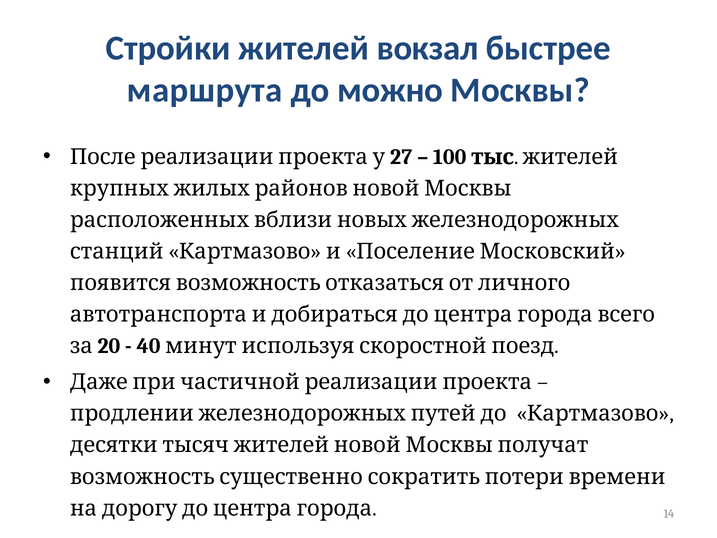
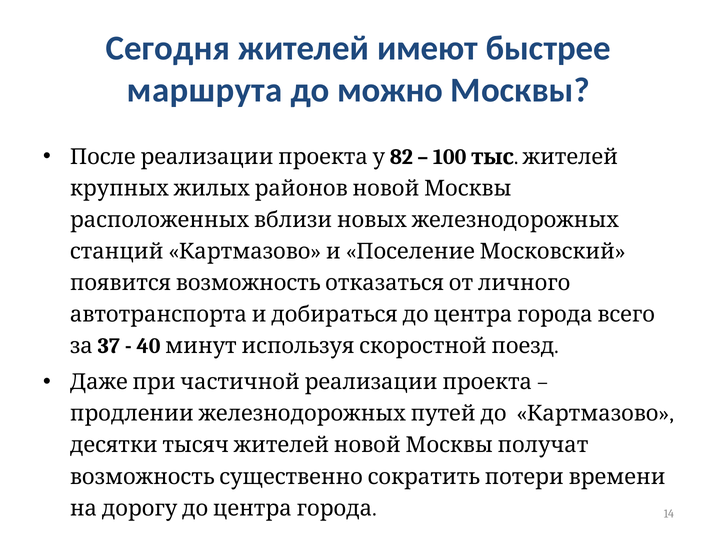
Стройки: Стройки -> Сегодня
вокзал: вокзал -> имеют
27: 27 -> 82
20: 20 -> 37
